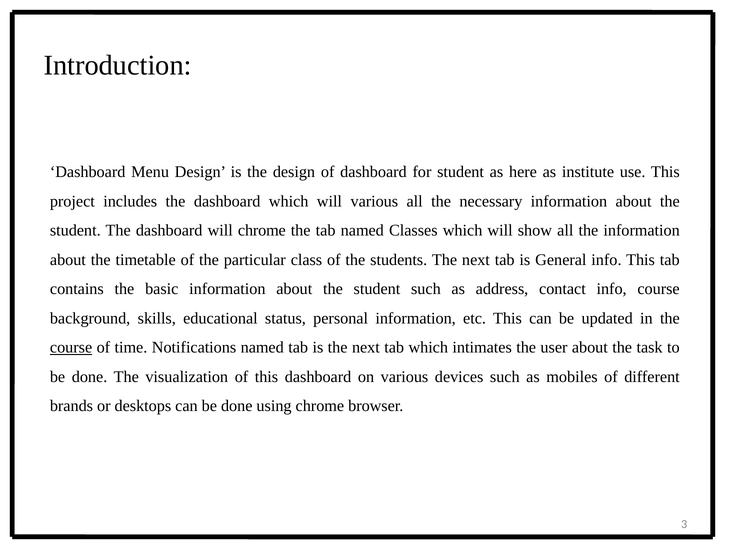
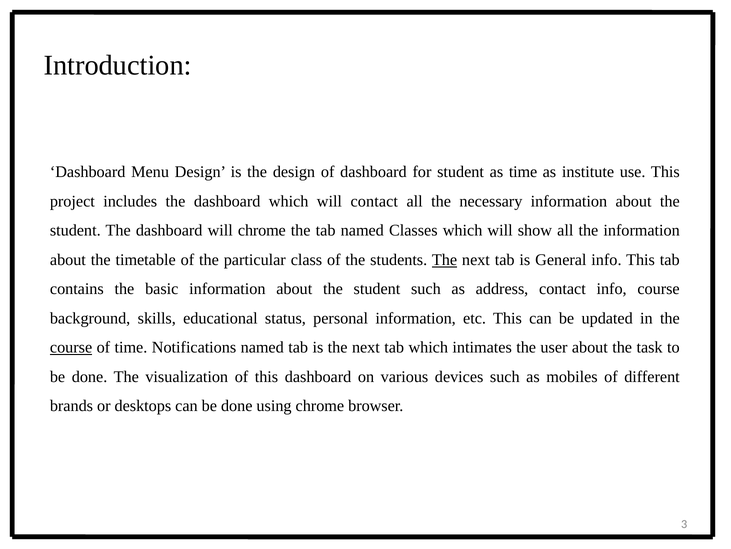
as here: here -> time
will various: various -> contact
The at (444, 260) underline: none -> present
